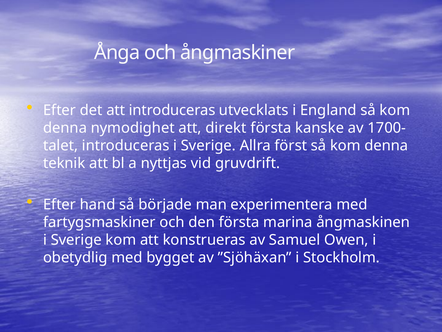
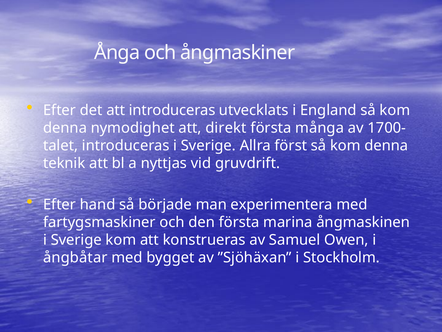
kanske: kanske -> många
obetydlig: obetydlig -> ångbåtar
